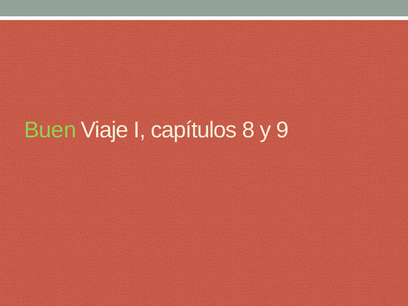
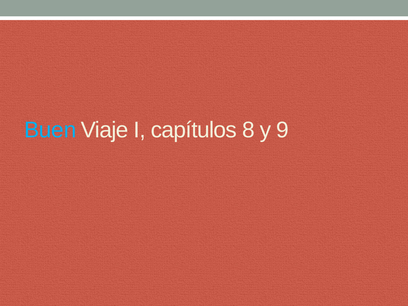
Buen colour: light green -> light blue
